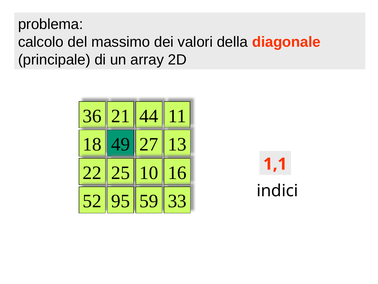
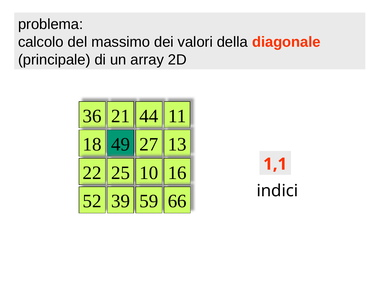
95: 95 -> 39
33: 33 -> 66
